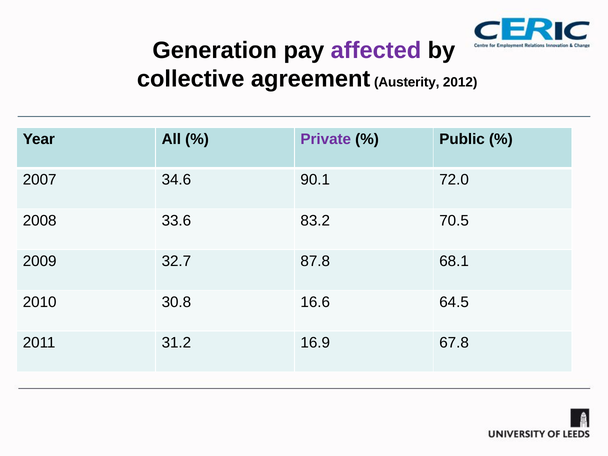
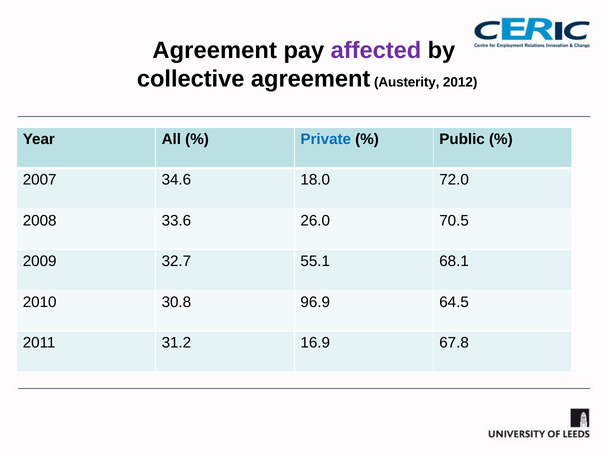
Generation at (215, 51): Generation -> Agreement
Private colour: purple -> blue
90.1: 90.1 -> 18.0
83.2: 83.2 -> 26.0
87.8: 87.8 -> 55.1
16.6: 16.6 -> 96.9
